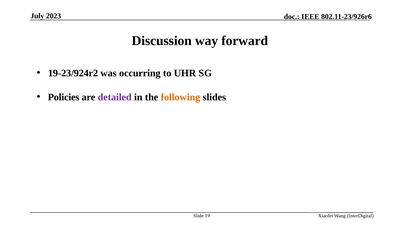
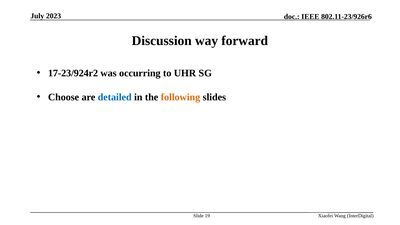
19-23/924r2: 19-23/924r2 -> 17-23/924r2
Policies: Policies -> Choose
detailed colour: purple -> blue
